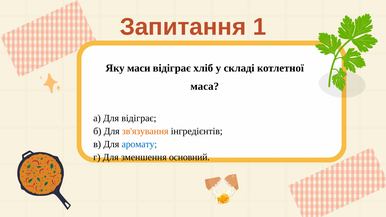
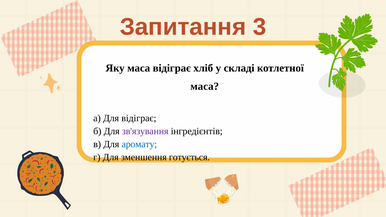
1: 1 -> 3
Яку маси: маси -> маса
зв'язування colour: orange -> purple
основний: основний -> готується
